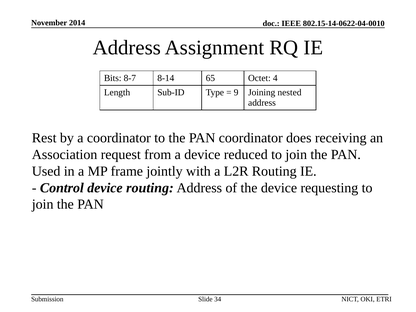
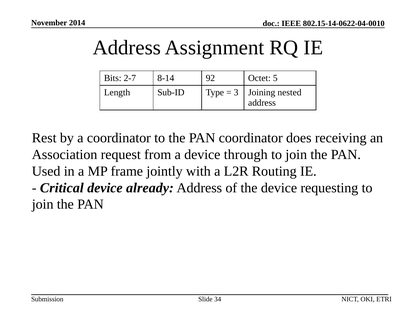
8-7: 8-7 -> 2-7
65: 65 -> 92
4: 4 -> 5
9: 9 -> 3
reduced: reduced -> through
Control: Control -> Critical
device routing: routing -> already
